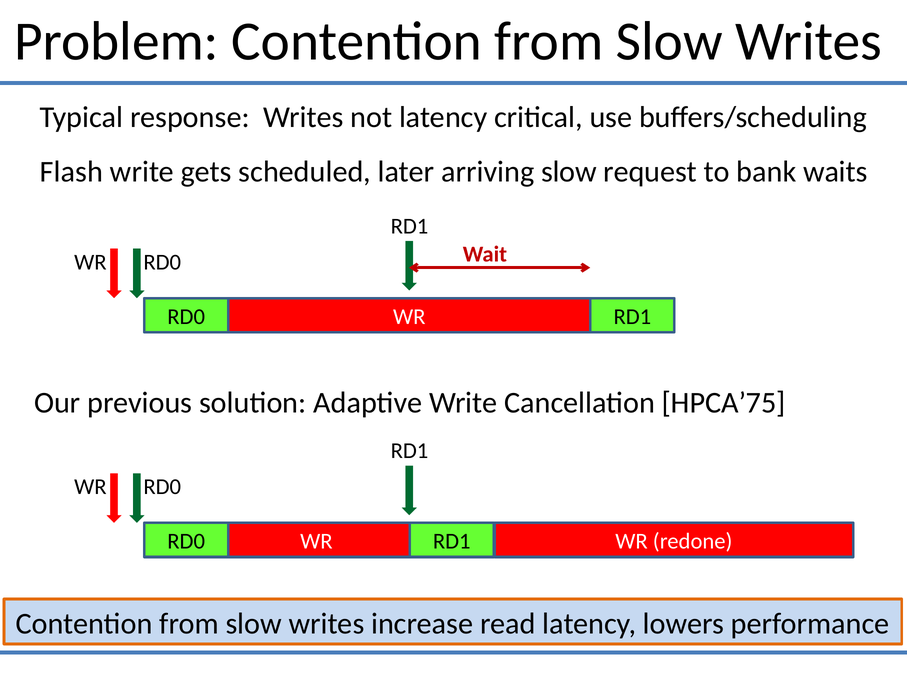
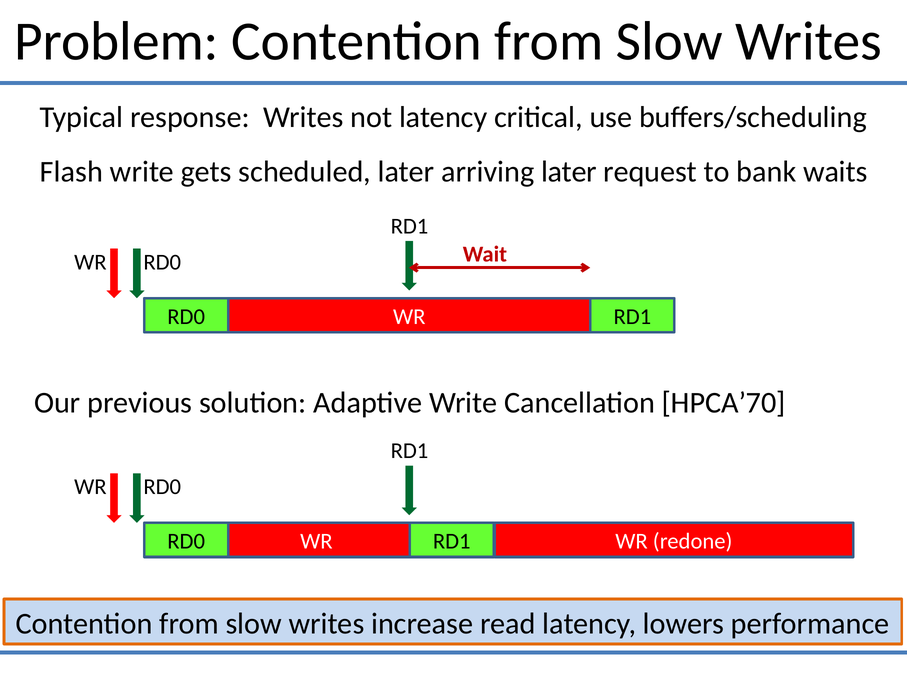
arriving slow: slow -> later
HPCA’75: HPCA’75 -> HPCA’70
